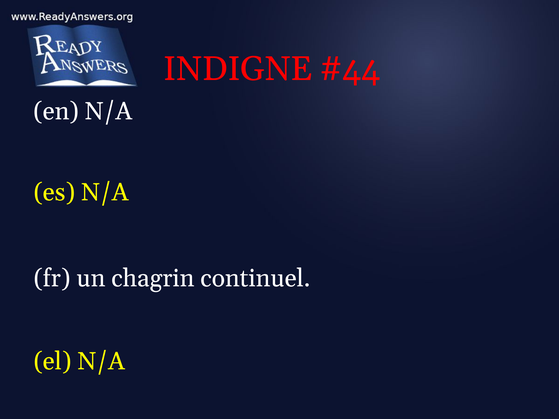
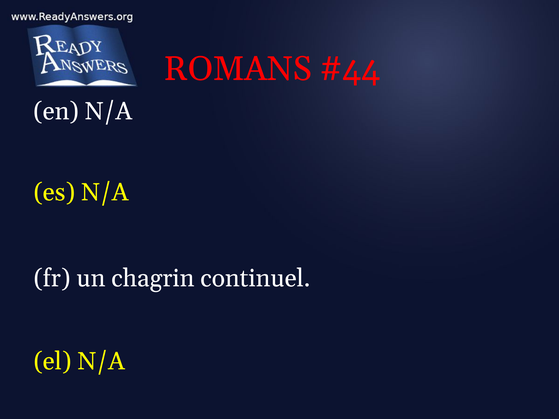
INDIGNE: INDIGNE -> ROMANS
